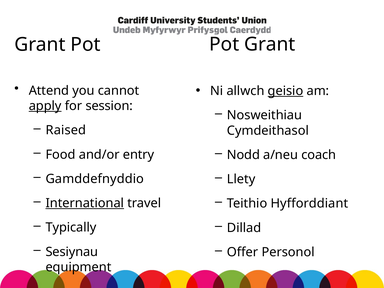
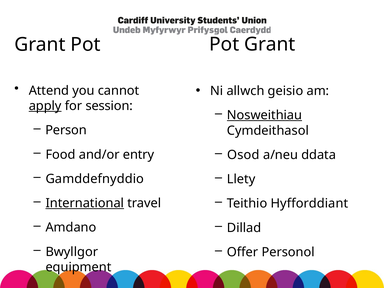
geisio underline: present -> none
Nosweithiau underline: none -> present
Raised: Raised -> Person
Nodd: Nodd -> Osod
coach: coach -> ddata
Typically: Typically -> Amdano
Sesiynau: Sesiynau -> Bwyllgor
